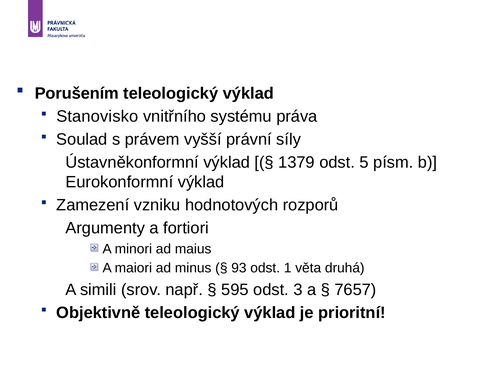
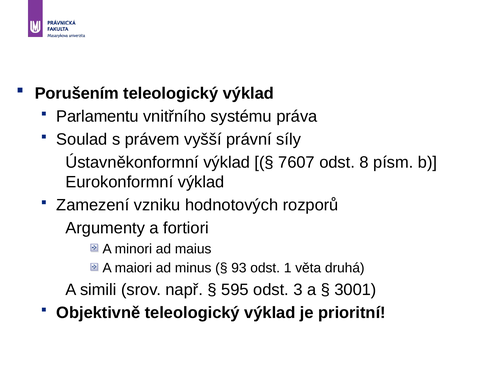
Stanovisko: Stanovisko -> Parlamentu
1379: 1379 -> 7607
5: 5 -> 8
7657: 7657 -> 3001
